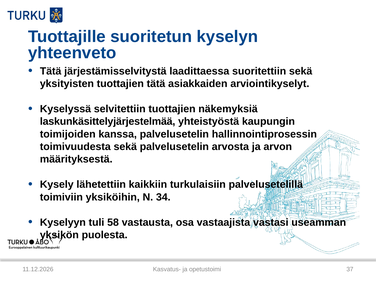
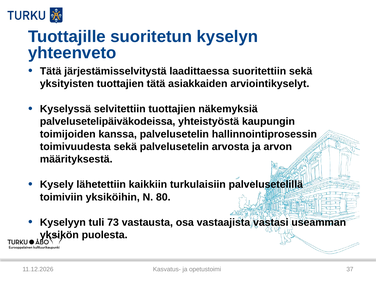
laskunkäsittelyjärjestelmää: laskunkäsittelyjärjestelmää -> palvelusetelipäiväkodeissa
34: 34 -> 80
58: 58 -> 73
